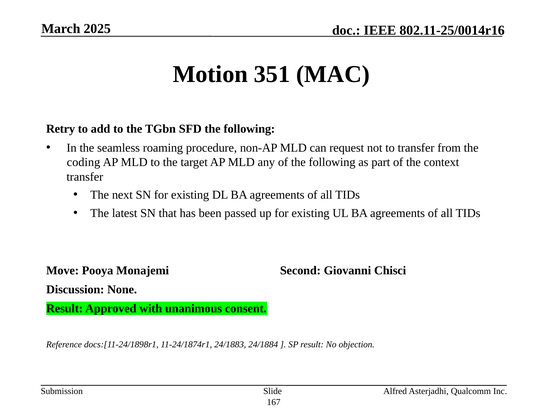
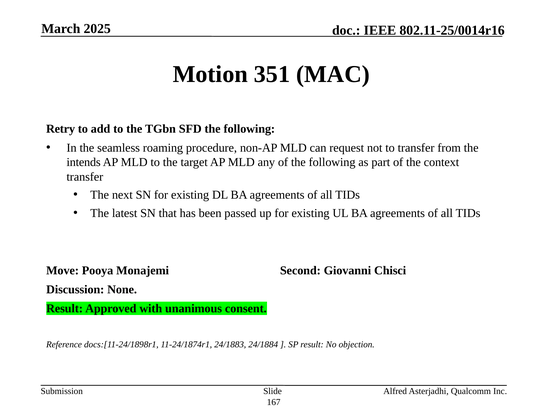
coding: coding -> intends
